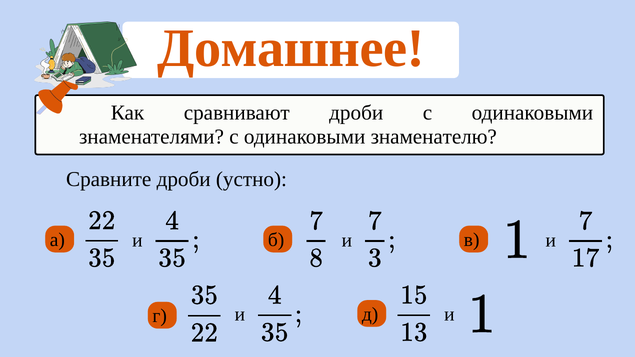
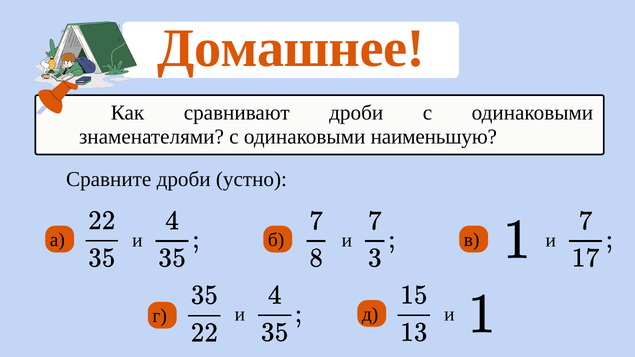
знаменателю: знаменателю -> наименьшую
